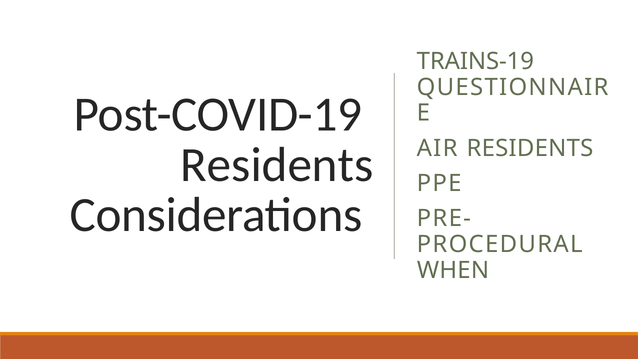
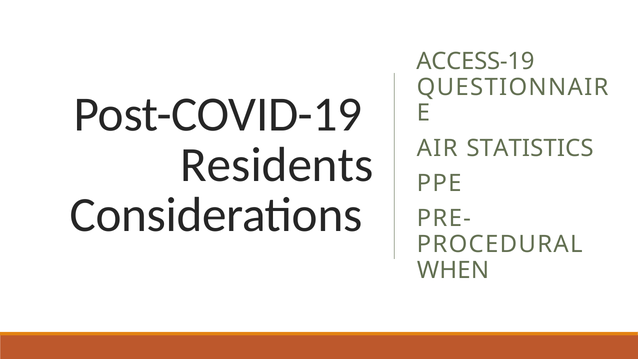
TRAINS-19: TRAINS-19 -> ACCESS-19
AIR RESIDENTS: RESIDENTS -> STATISTICS
